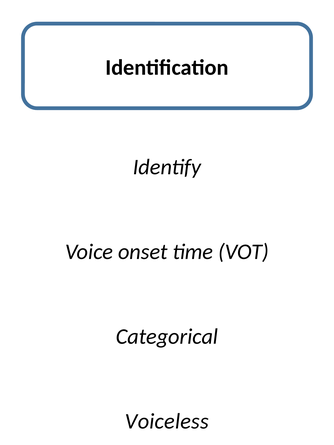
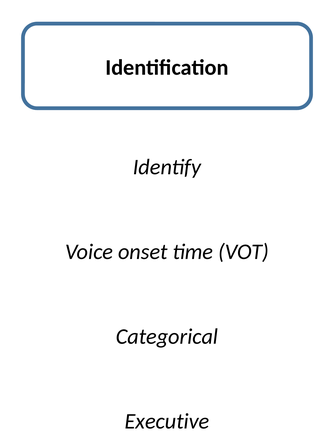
Voiceless: Voiceless -> Executive
